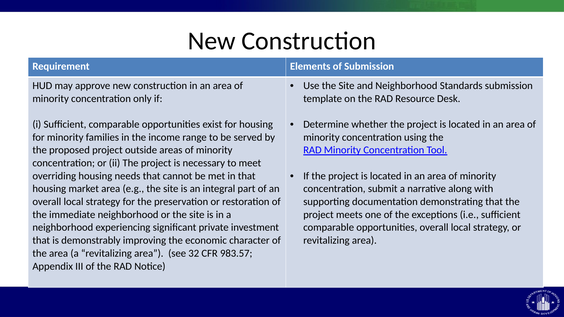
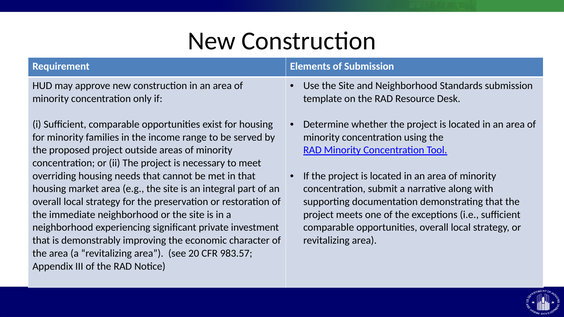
32: 32 -> 20
